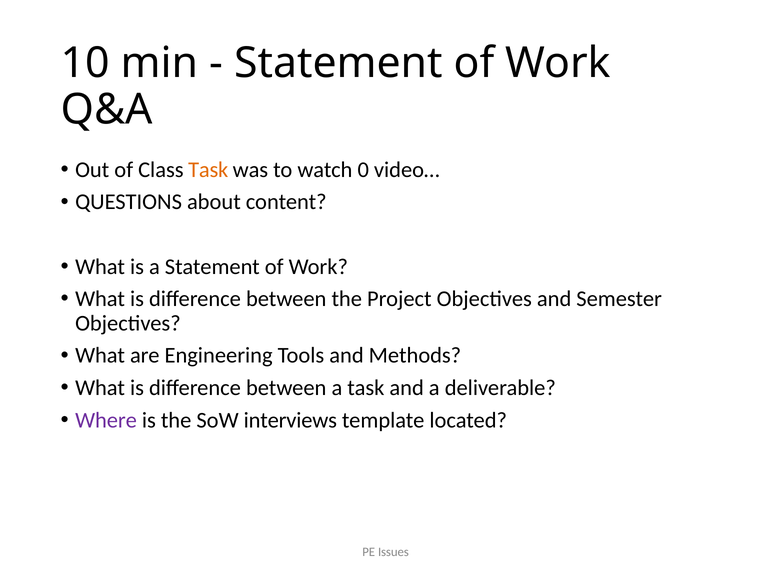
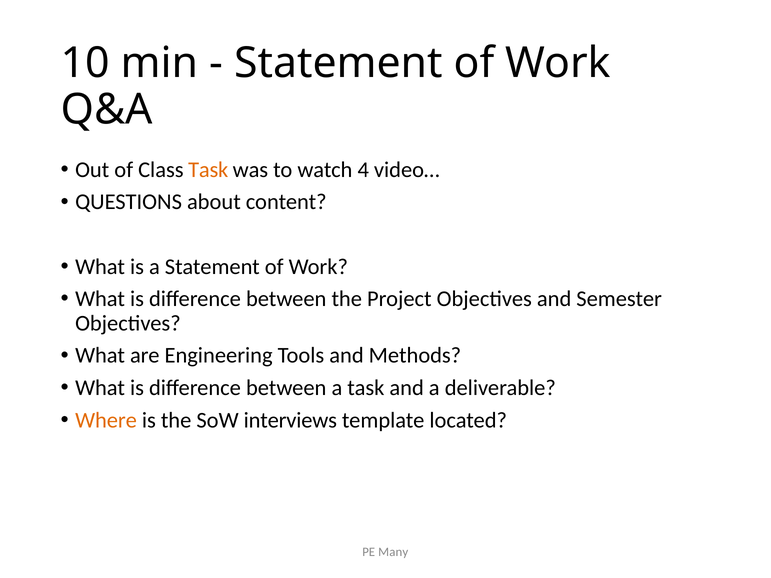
0: 0 -> 4
Where colour: purple -> orange
Issues: Issues -> Many
